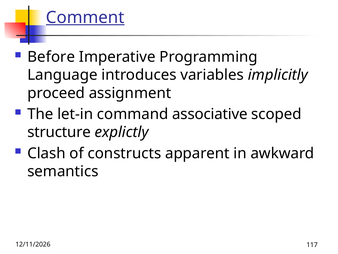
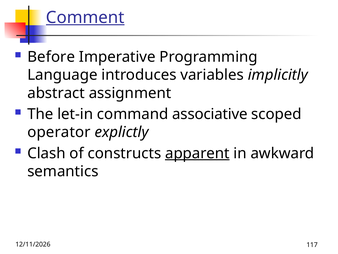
proceed: proceed -> abstract
structure: structure -> operator
apparent underline: none -> present
